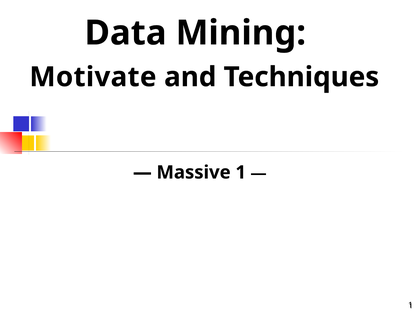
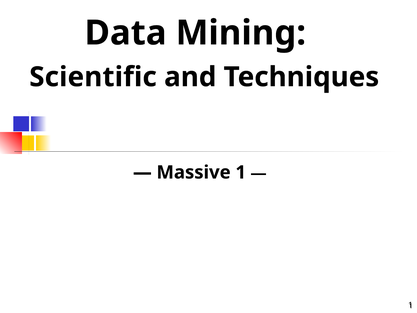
Motivate: Motivate -> Scientific
